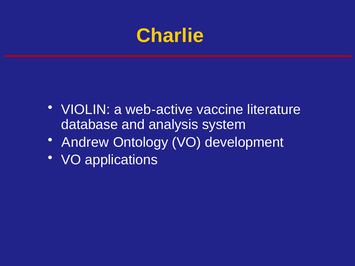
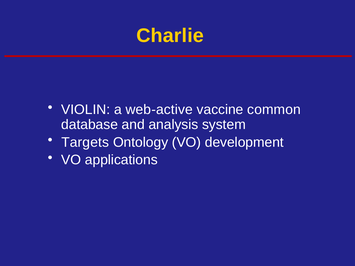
literature: literature -> common
Andrew: Andrew -> Targets
